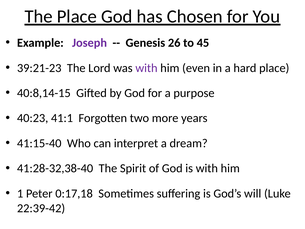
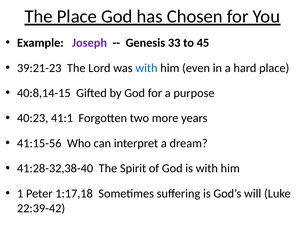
26: 26 -> 33
with at (146, 68) colour: purple -> blue
41:15-40: 41:15-40 -> 41:15-56
0:17,18: 0:17,18 -> 1:17,18
